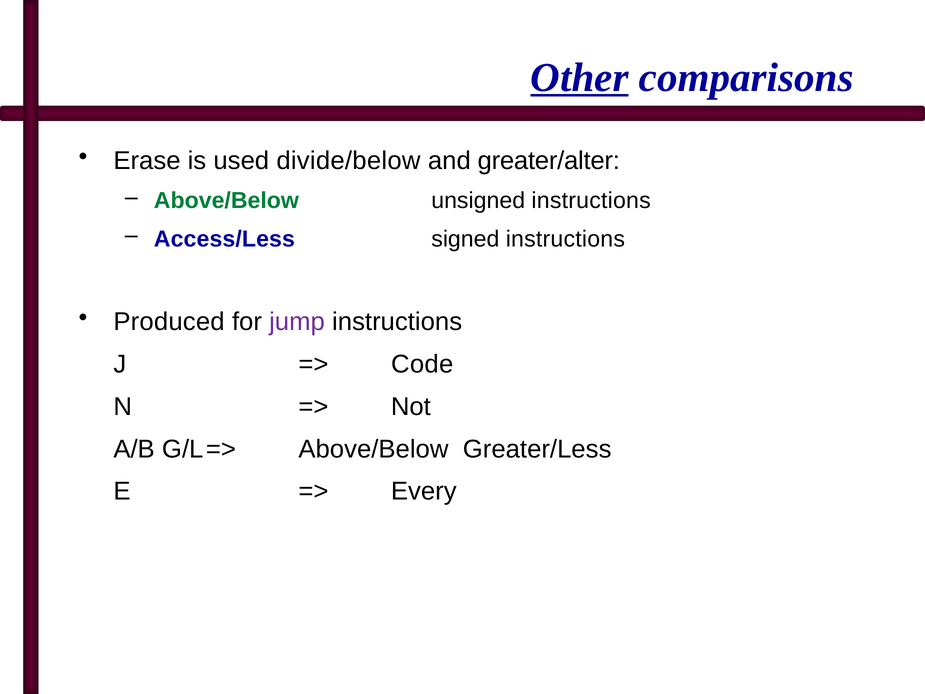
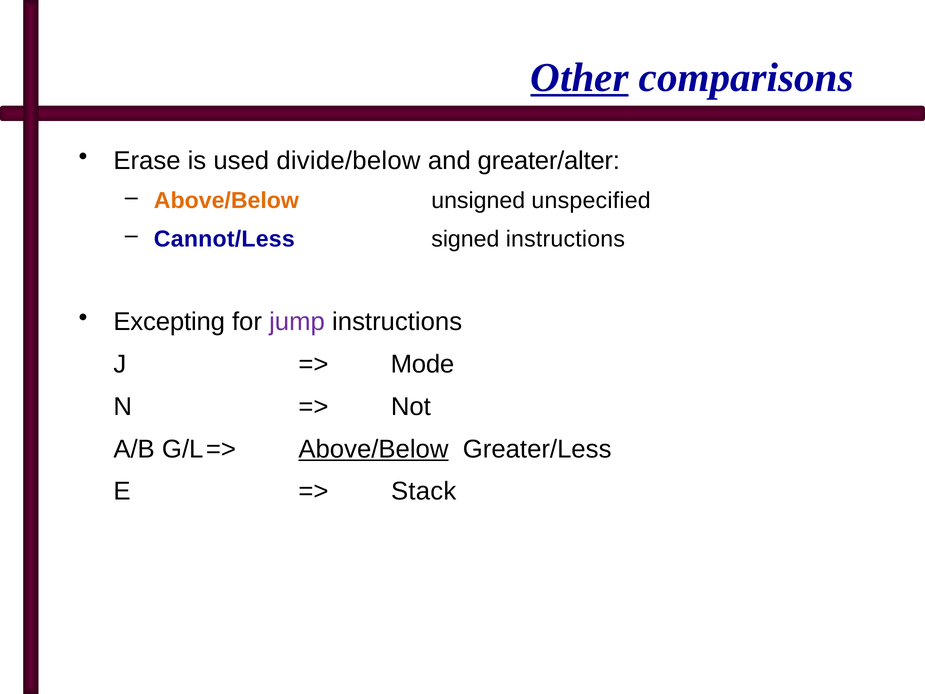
Above/Below at (226, 201) colour: green -> orange
unsigned instructions: instructions -> unspecified
Access/Less: Access/Less -> Cannot/Less
Produced: Produced -> Excepting
Code: Code -> Mode
Above/Below at (373, 449) underline: none -> present
Every: Every -> Stack
